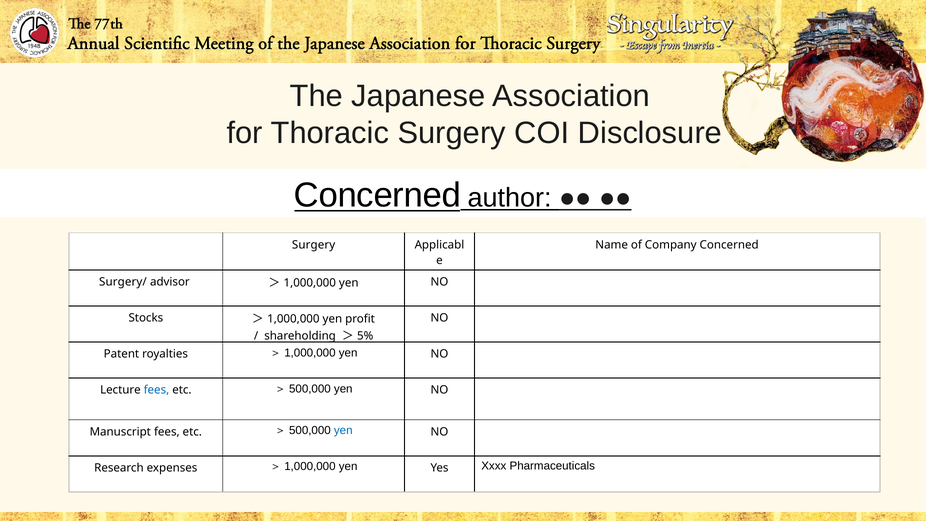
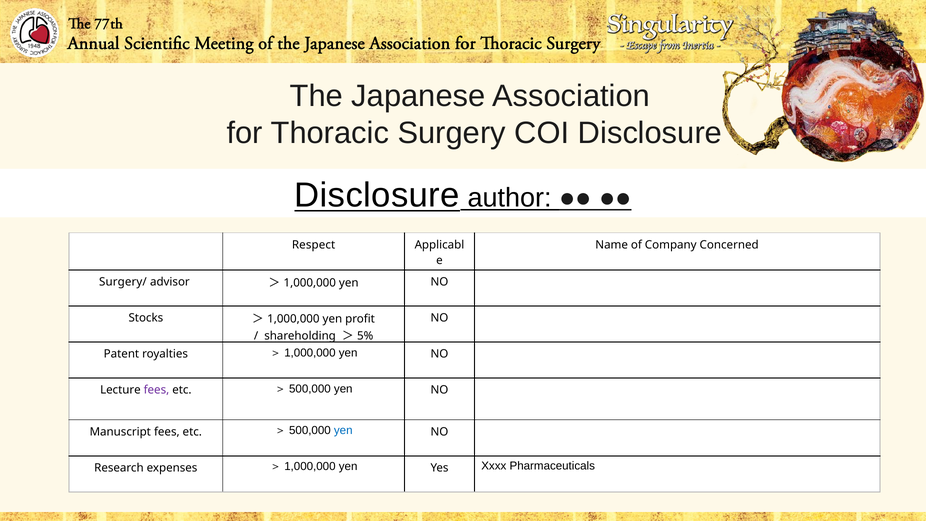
Concerned at (377, 195): Concerned -> Disclosure
Surgery at (314, 245): Surgery -> Respect
fees at (156, 390) colour: blue -> purple
